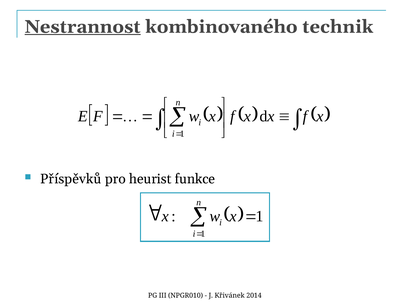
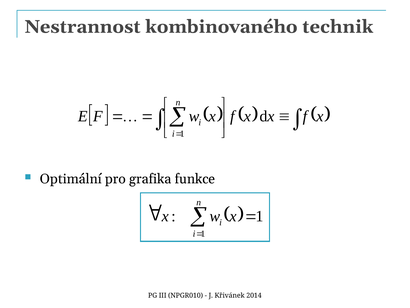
Nestrannost underline: present -> none
Příspěvků: Příspěvků -> Optimální
heurist: heurist -> grafika
